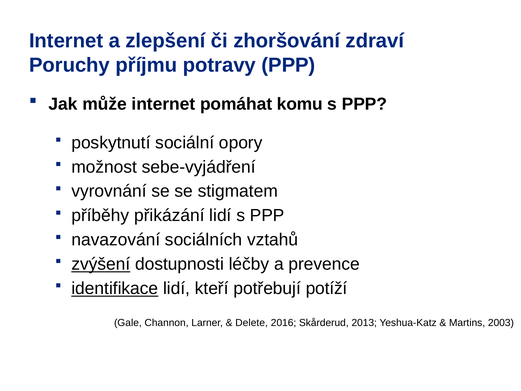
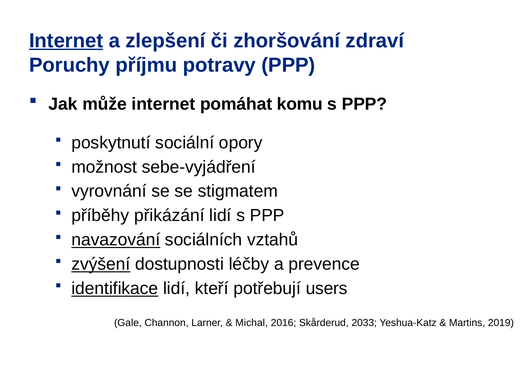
Internet at (66, 41) underline: none -> present
navazování underline: none -> present
potíží: potíží -> users
Delete: Delete -> Michal
2013: 2013 -> 2033
2003: 2003 -> 2019
